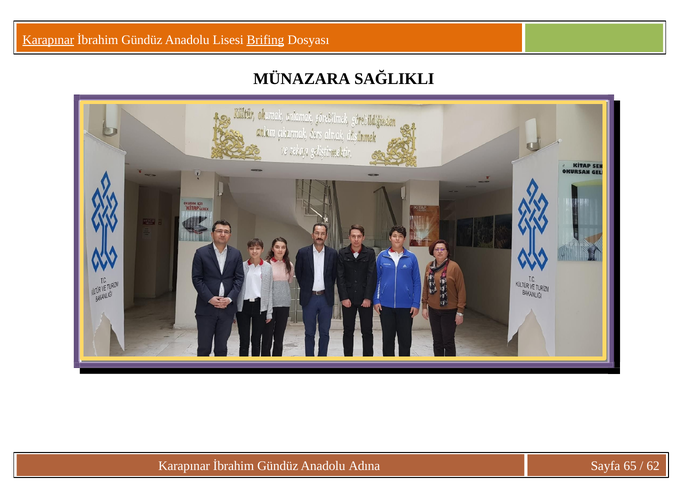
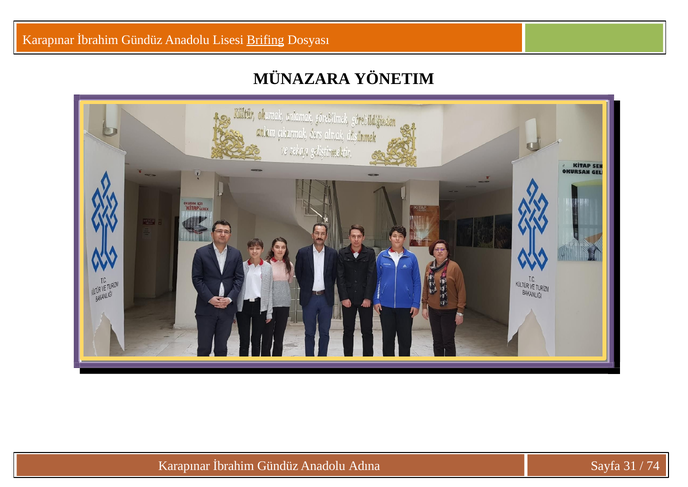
Karapınar at (48, 40) underline: present -> none
SAĞLIKLI: SAĞLIKLI -> YÖNETIM
65: 65 -> 31
62: 62 -> 74
